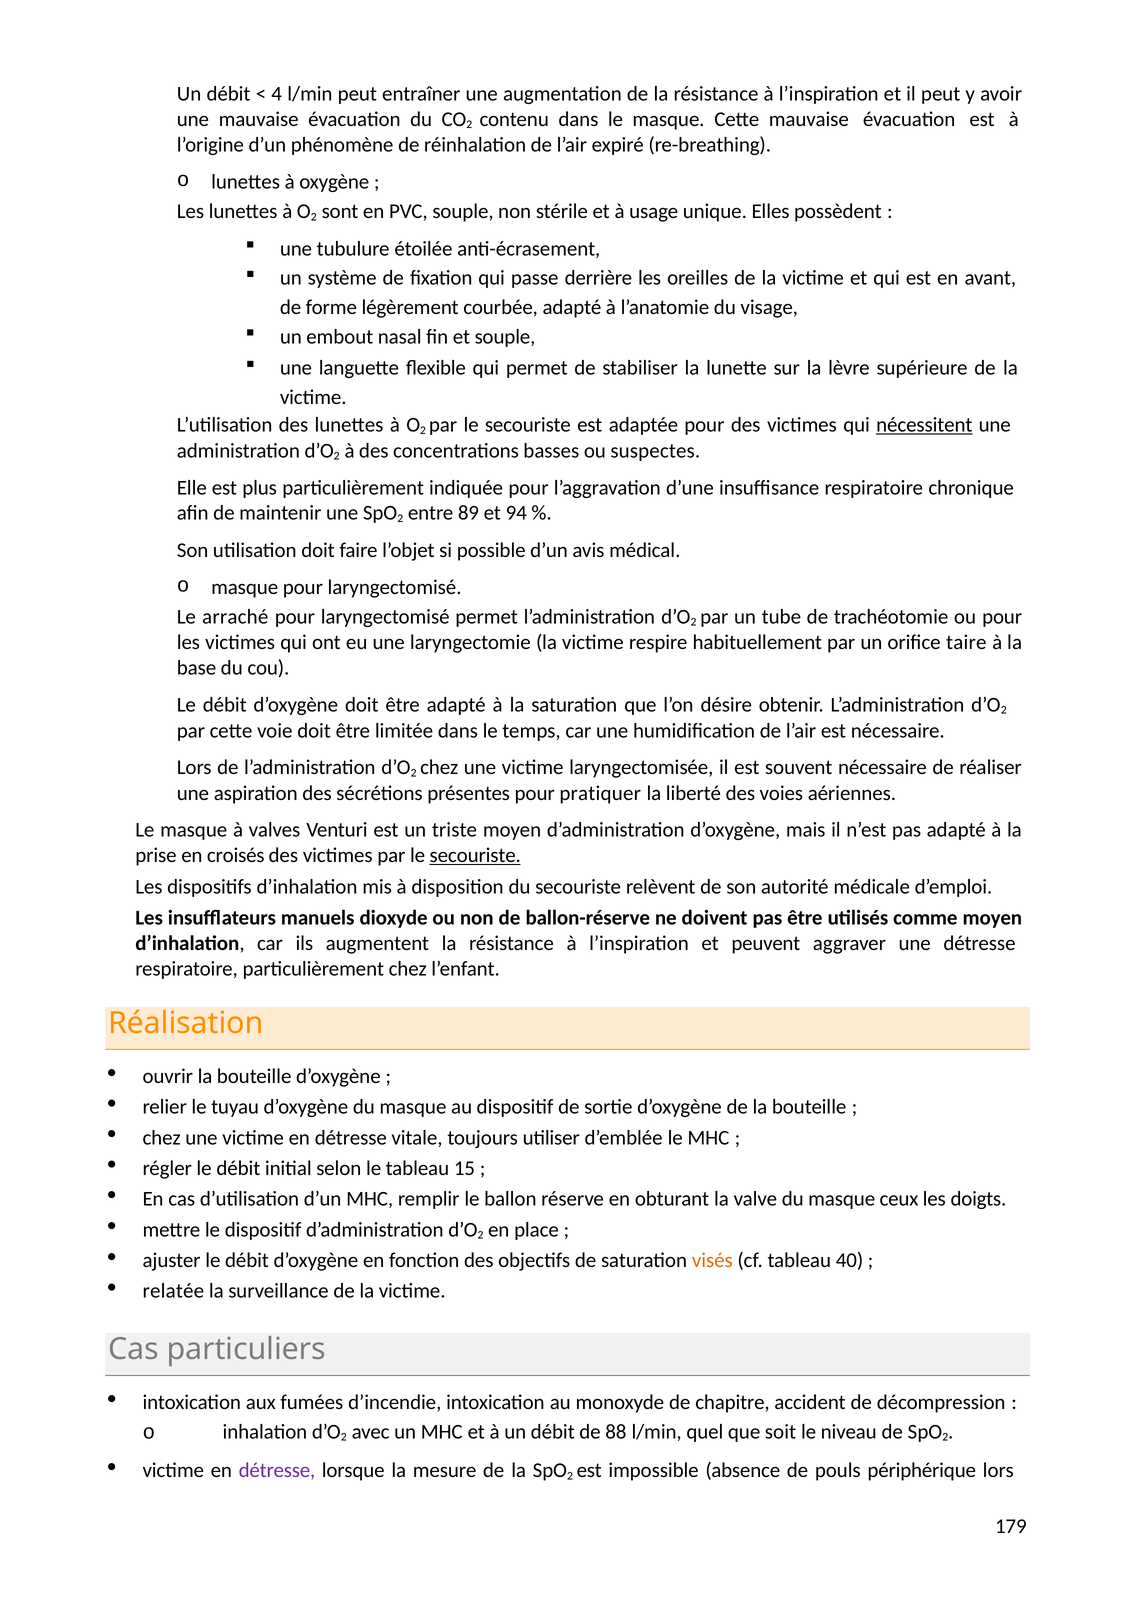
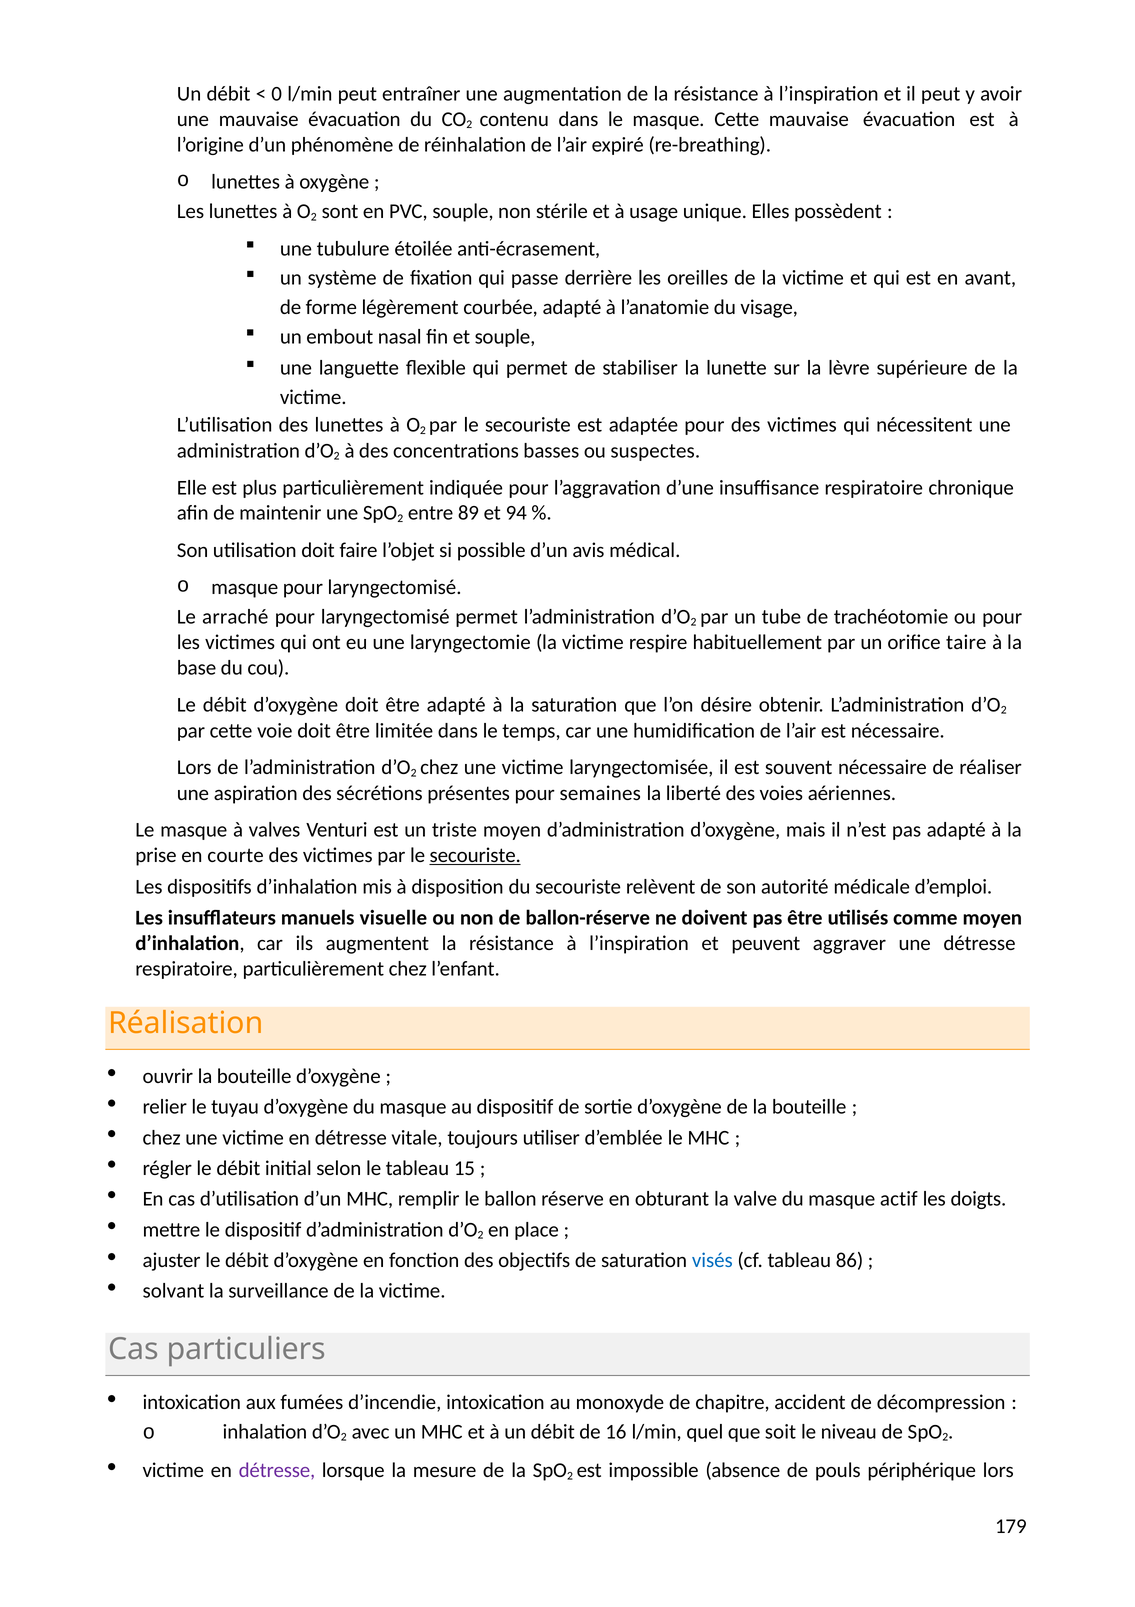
4: 4 -> 0
nécessitent underline: present -> none
pratiquer: pratiquer -> semaines
croisés: croisés -> courte
dioxyde: dioxyde -> visuelle
ceux: ceux -> actif
visés colour: orange -> blue
40: 40 -> 86
relatée: relatée -> solvant
88: 88 -> 16
